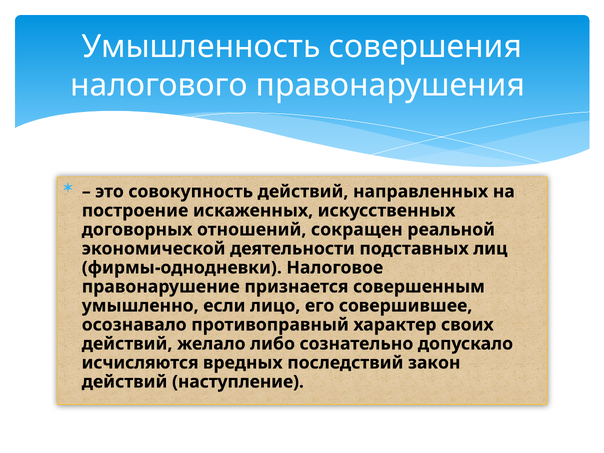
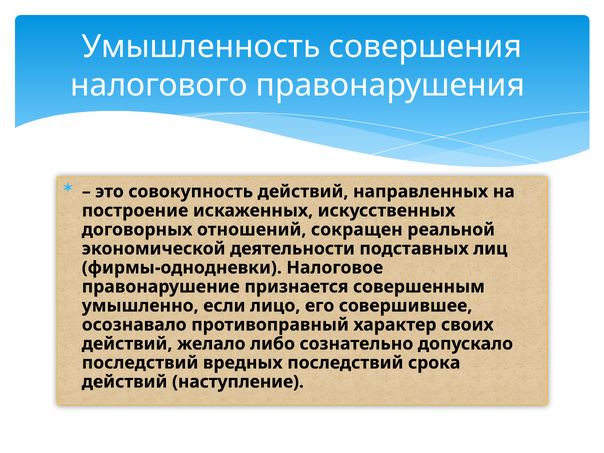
исчисляются at (140, 363): исчисляются -> последствий
закон: закон -> срока
